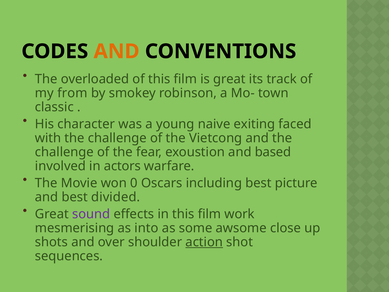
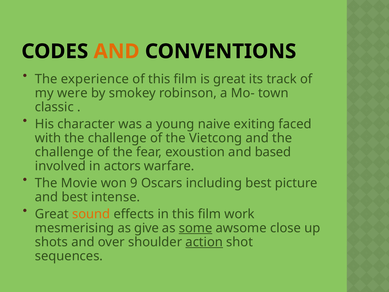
overloaded: overloaded -> experience
from: from -> were
0: 0 -> 9
divided: divided -> intense
sound colour: purple -> orange
into: into -> give
some underline: none -> present
